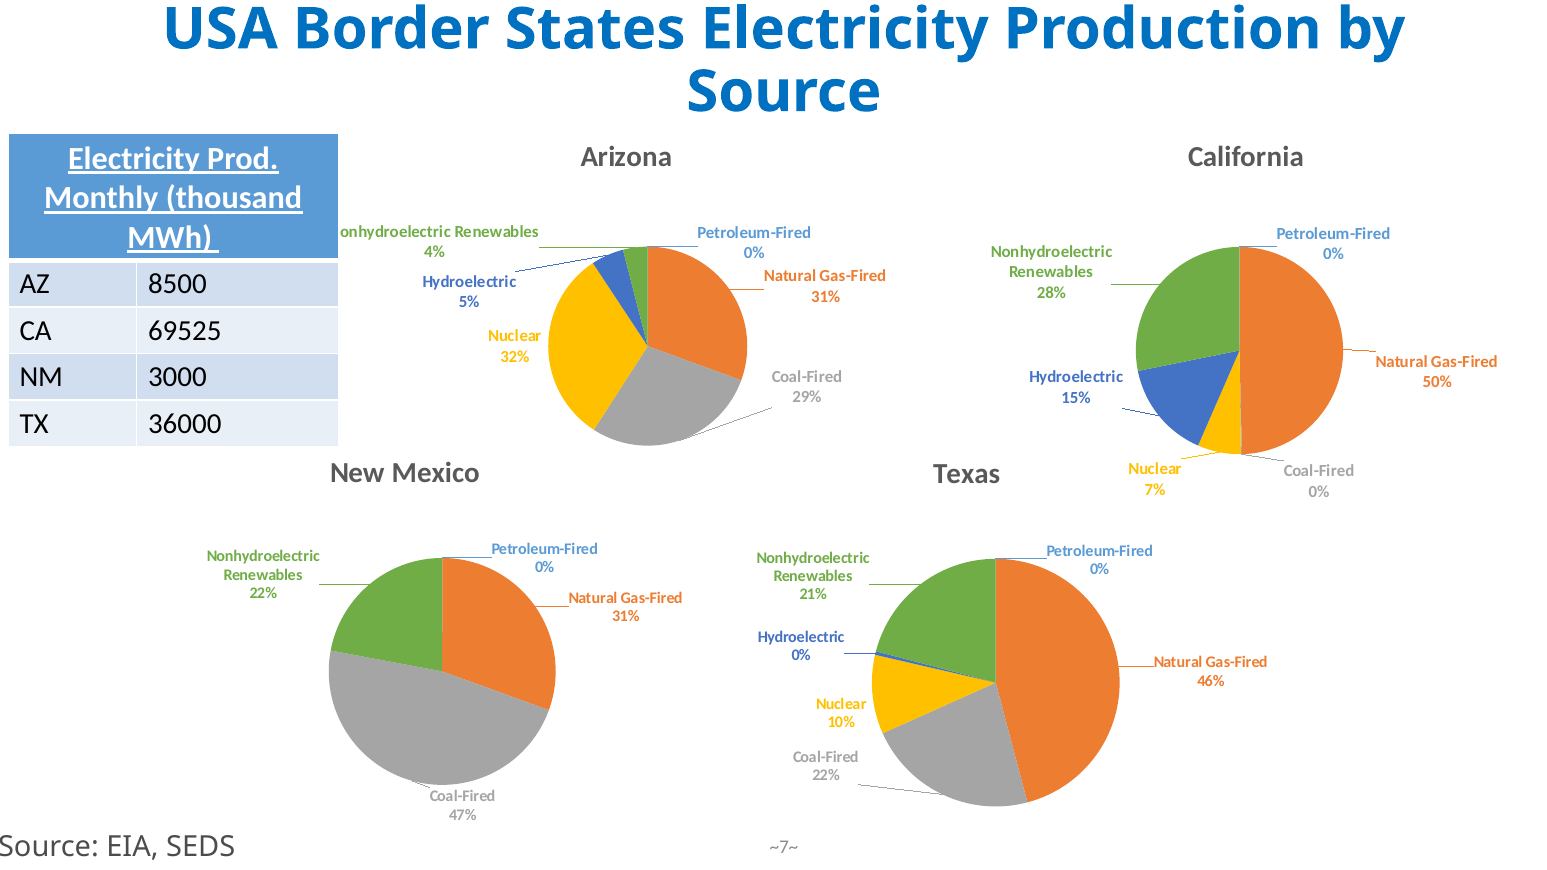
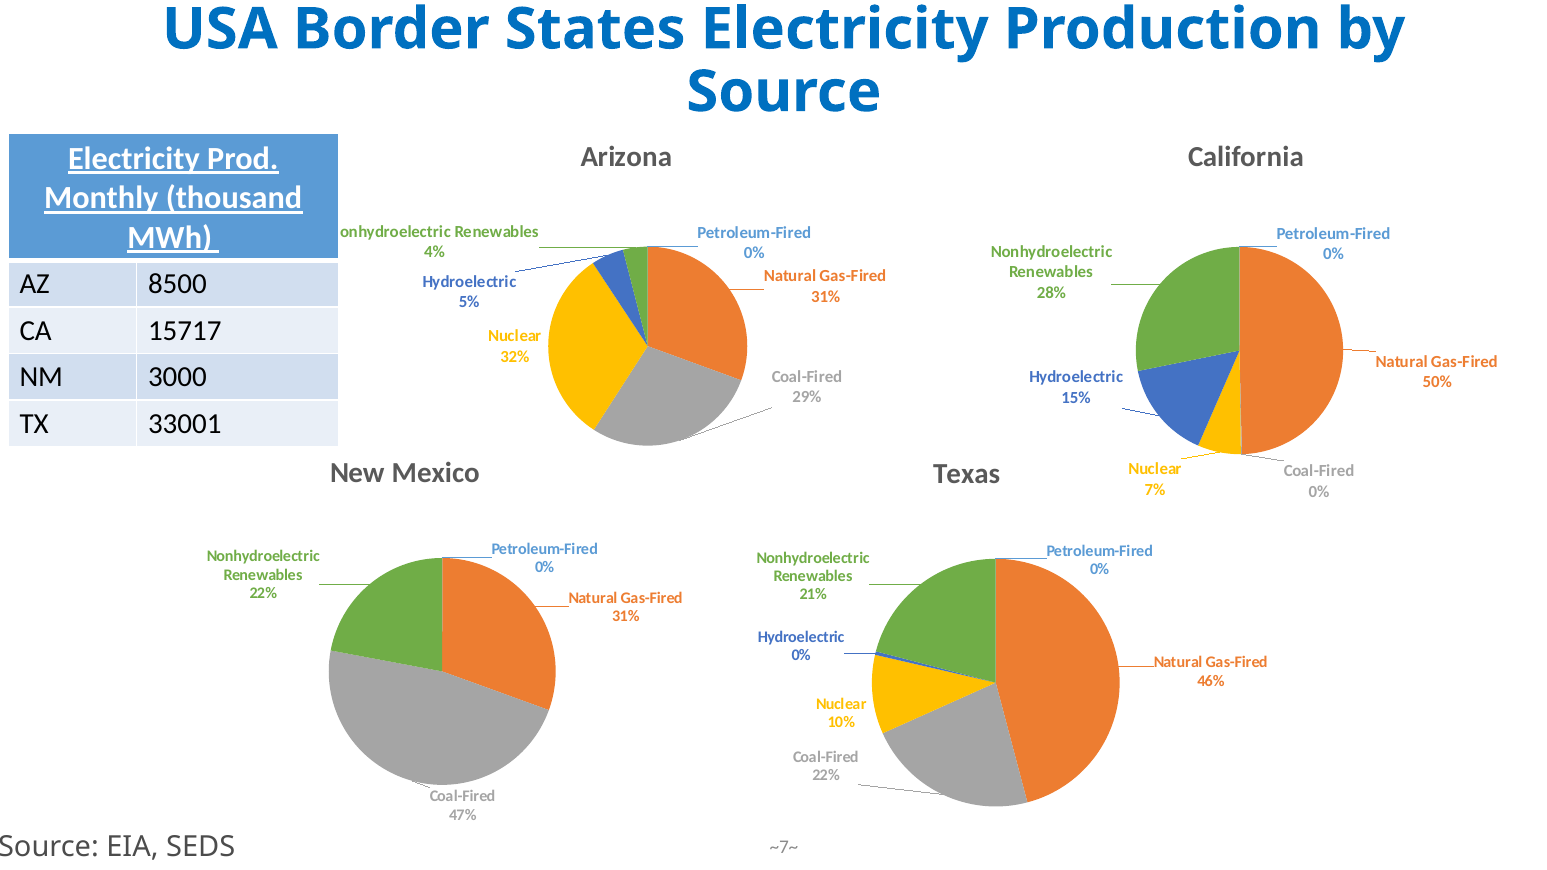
69525: 69525 -> 15717
36000: 36000 -> 33001
